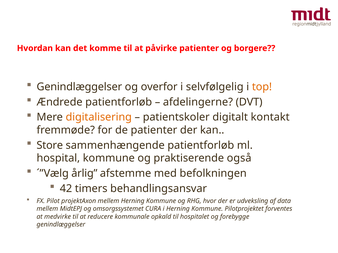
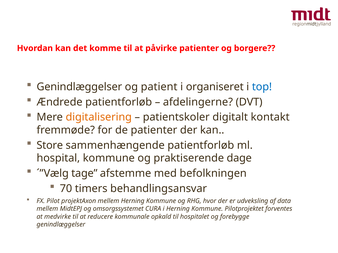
overfor: overfor -> patient
selvfølgelig: selvfølgelig -> organiseret
top colour: orange -> blue
også: også -> dage
årlig: årlig -> tage
42: 42 -> 70
